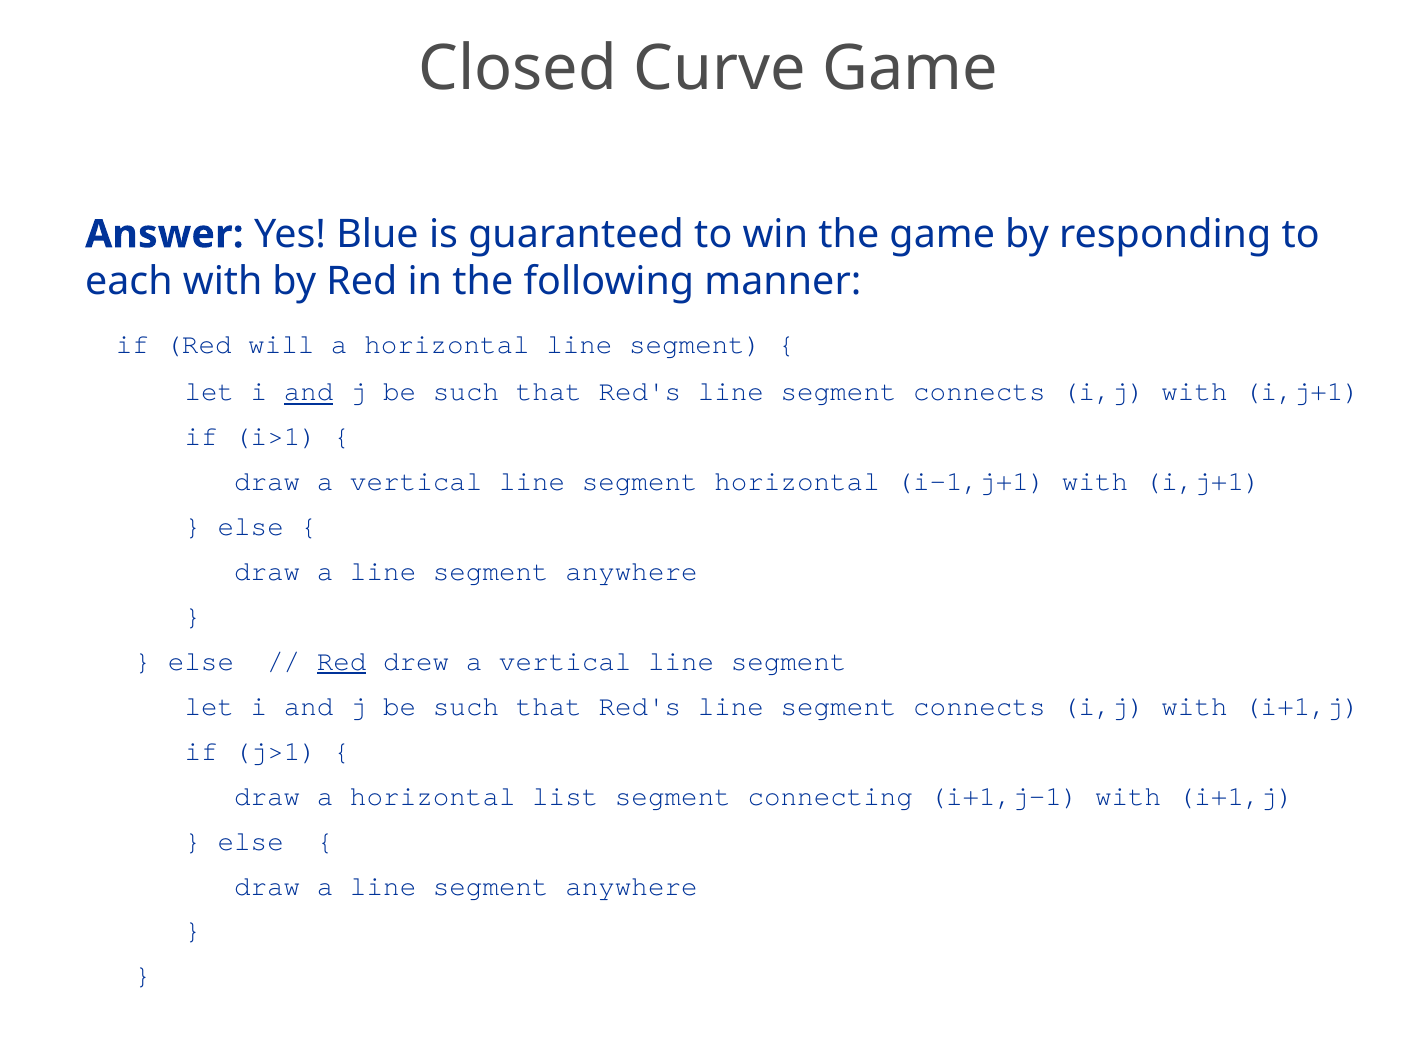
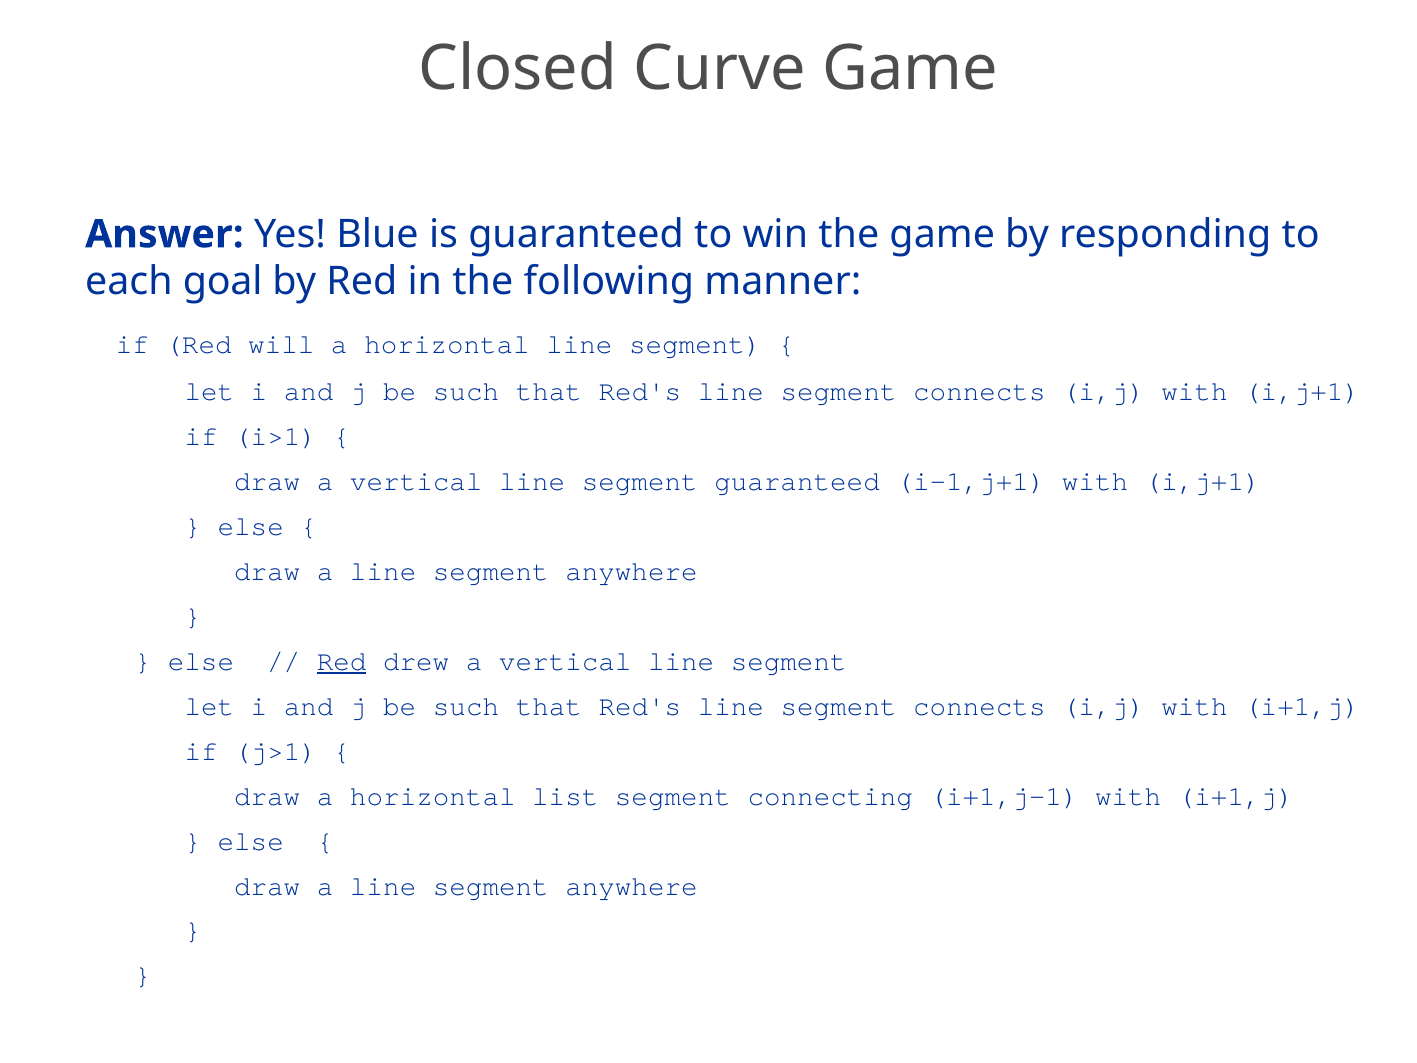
each with: with -> goal
and at (309, 392) underline: present -> none
segment horizontal: horizontal -> guaranteed
